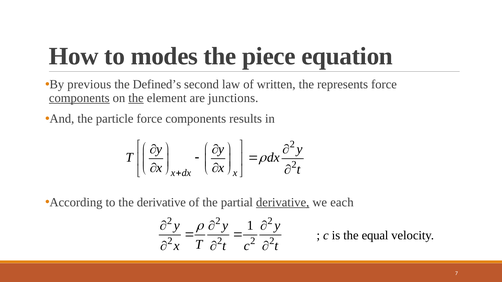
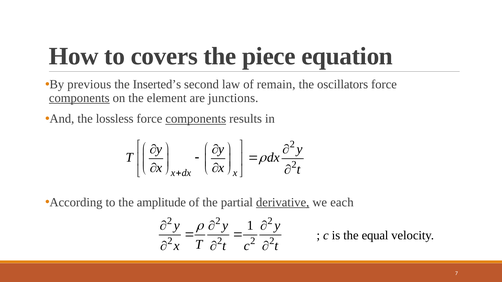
modes: modes -> covers
Defined’s: Defined’s -> Inserted’s
written: written -> remain
represents: represents -> oscillators
the at (136, 98) underline: present -> none
particle: particle -> lossless
components at (196, 119) underline: none -> present
the derivative: derivative -> amplitude
